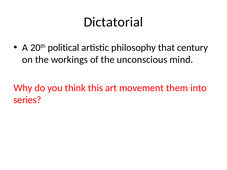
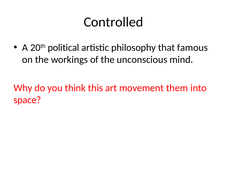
Dictatorial: Dictatorial -> Controlled
century: century -> famous
series: series -> space
